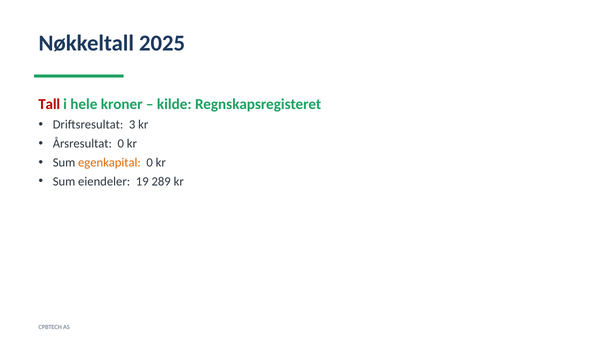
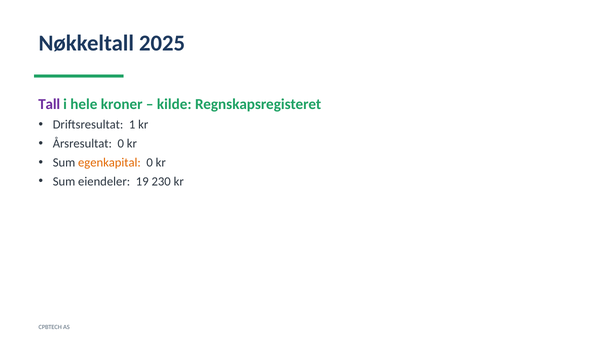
Tall colour: red -> purple
3: 3 -> 1
289: 289 -> 230
